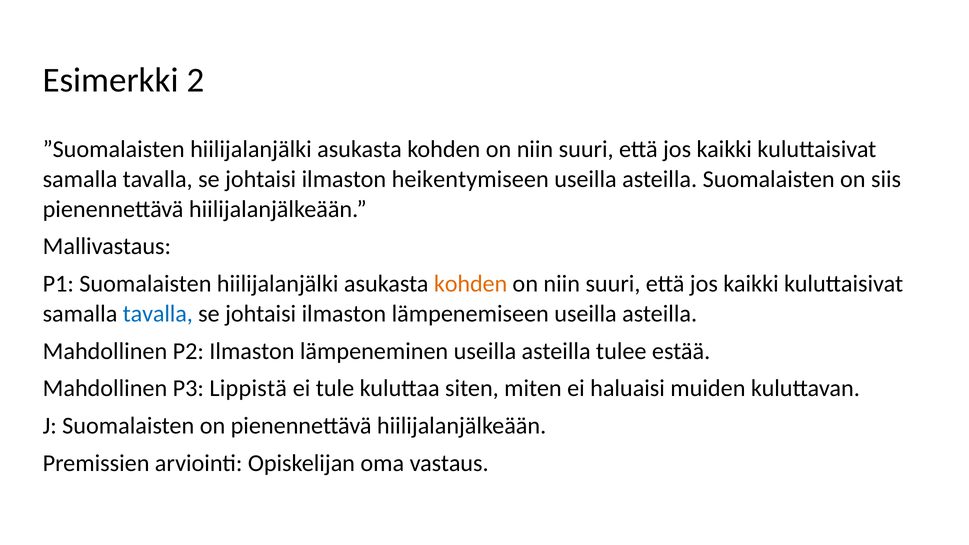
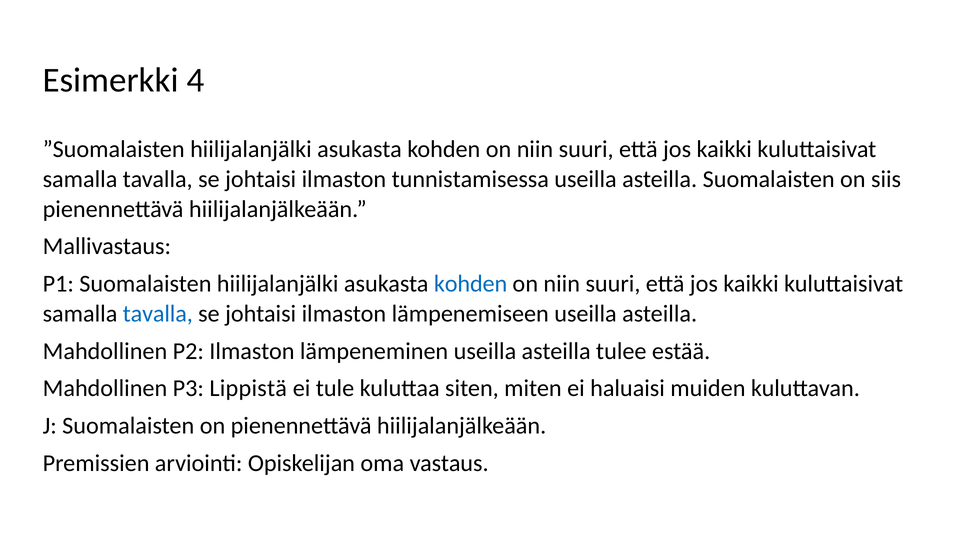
2: 2 -> 4
heikentymiseen: heikentymiseen -> tunnistamisessa
kohden at (471, 284) colour: orange -> blue
